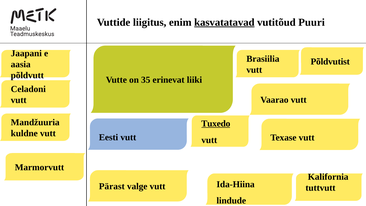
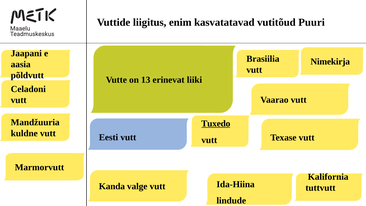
kasvatatavad underline: present -> none
Põldvutist: Põldvutist -> Nimekirja
35: 35 -> 13
Pärast: Pärast -> Kanda
